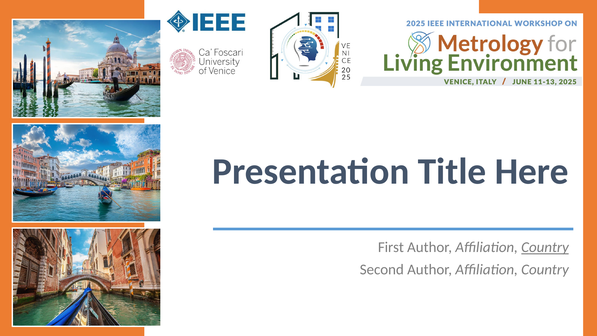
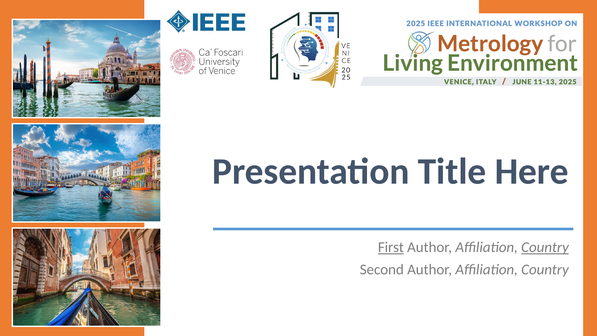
First underline: none -> present
